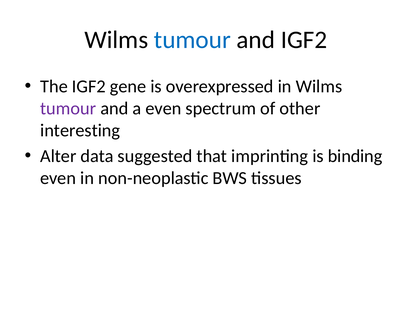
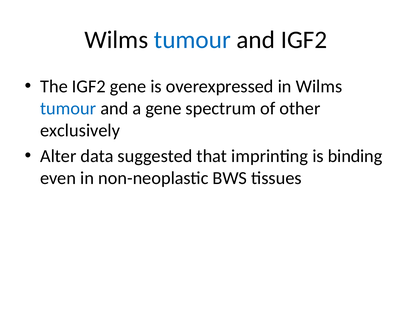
tumour at (68, 108) colour: purple -> blue
a even: even -> gene
interesting: interesting -> exclusively
